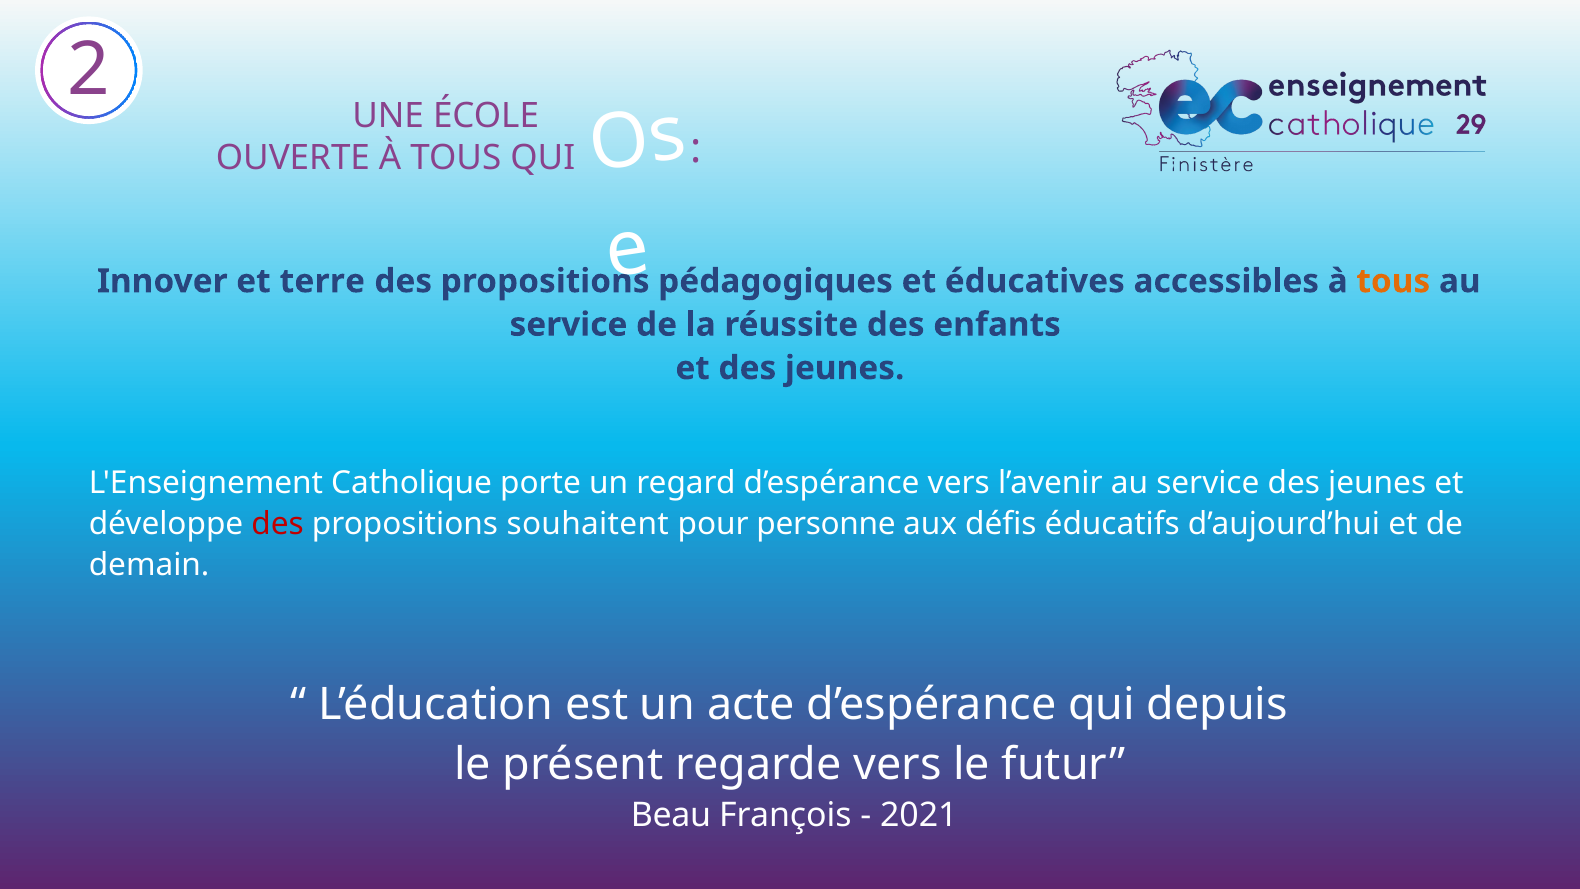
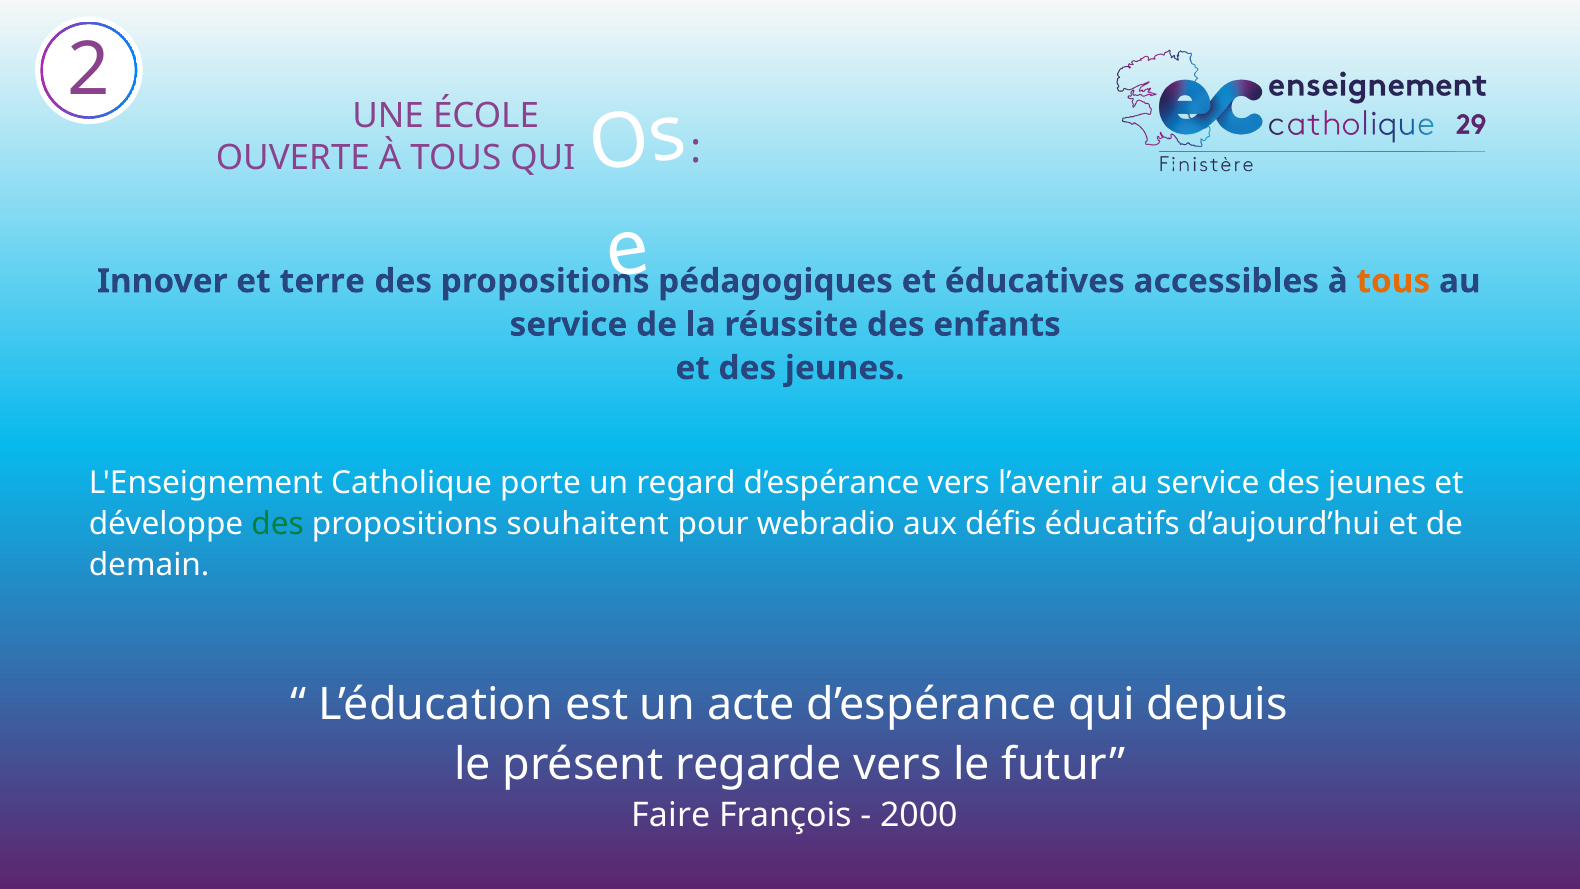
des at (278, 524) colour: red -> green
personne: personne -> webradio
Beau: Beau -> Faire
2021: 2021 -> 2000
